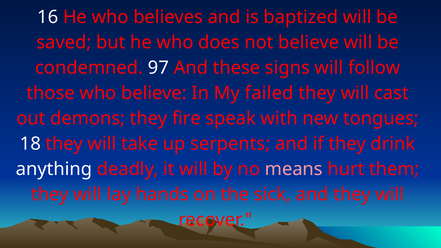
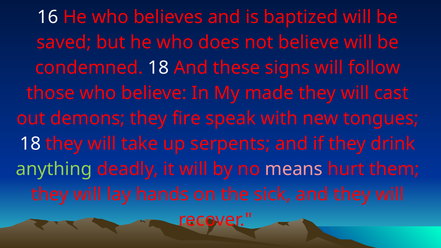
condemned 97: 97 -> 18
failed: failed -> made
anything colour: white -> light green
